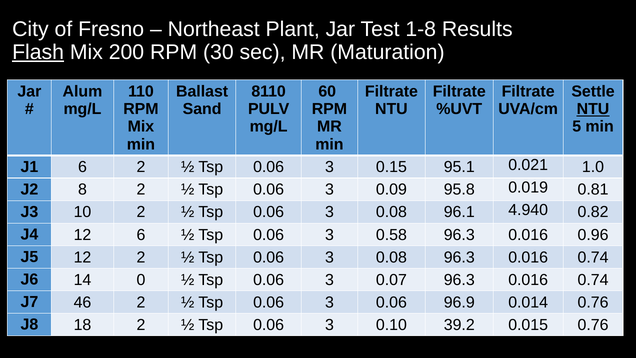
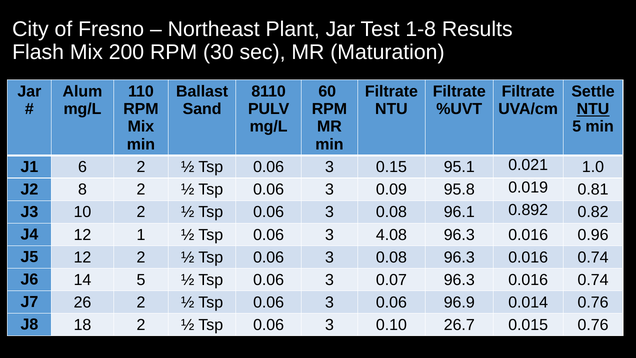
Flash underline: present -> none
4.940: 4.940 -> 0.892
12 6: 6 -> 1
0.58: 0.58 -> 4.08
14 0: 0 -> 5
46: 46 -> 26
39.2: 39.2 -> 26.7
